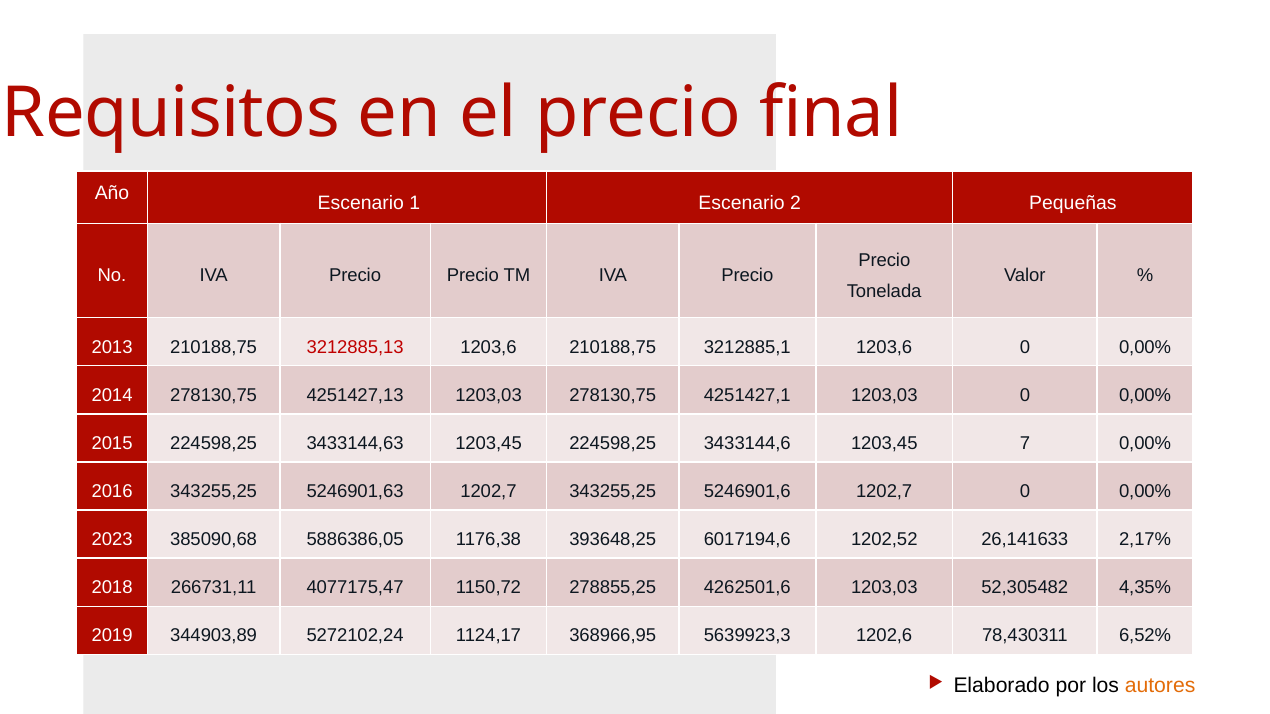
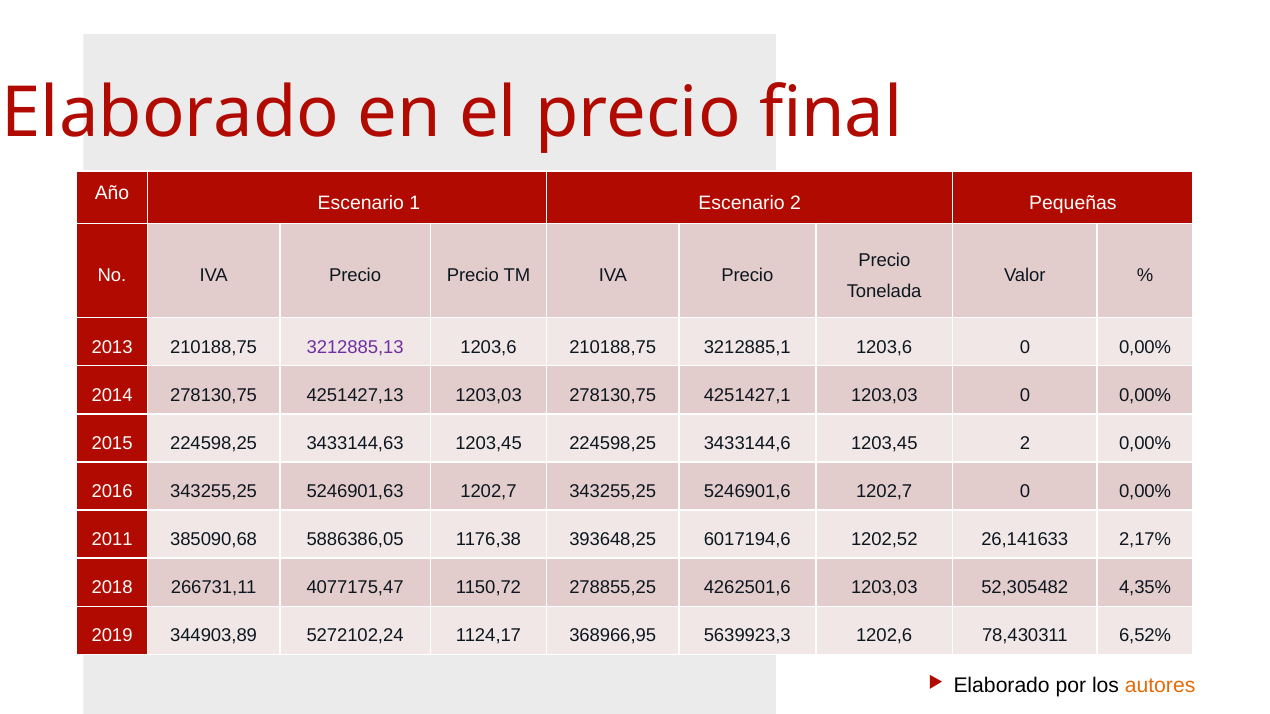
Requisitos at (171, 113): Requisitos -> Elaborado
3212885,13 colour: red -> purple
1203,45 7: 7 -> 2
2023: 2023 -> 2011
